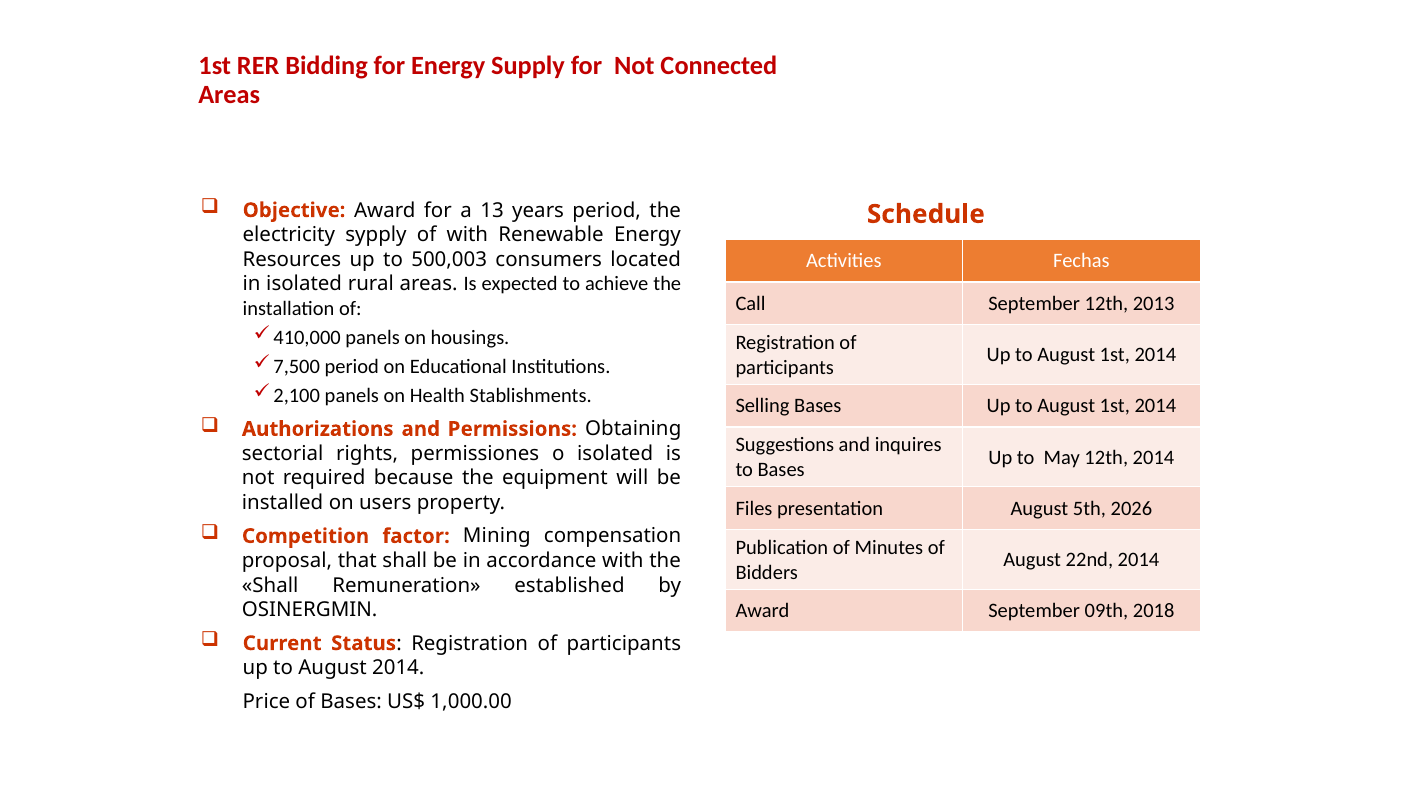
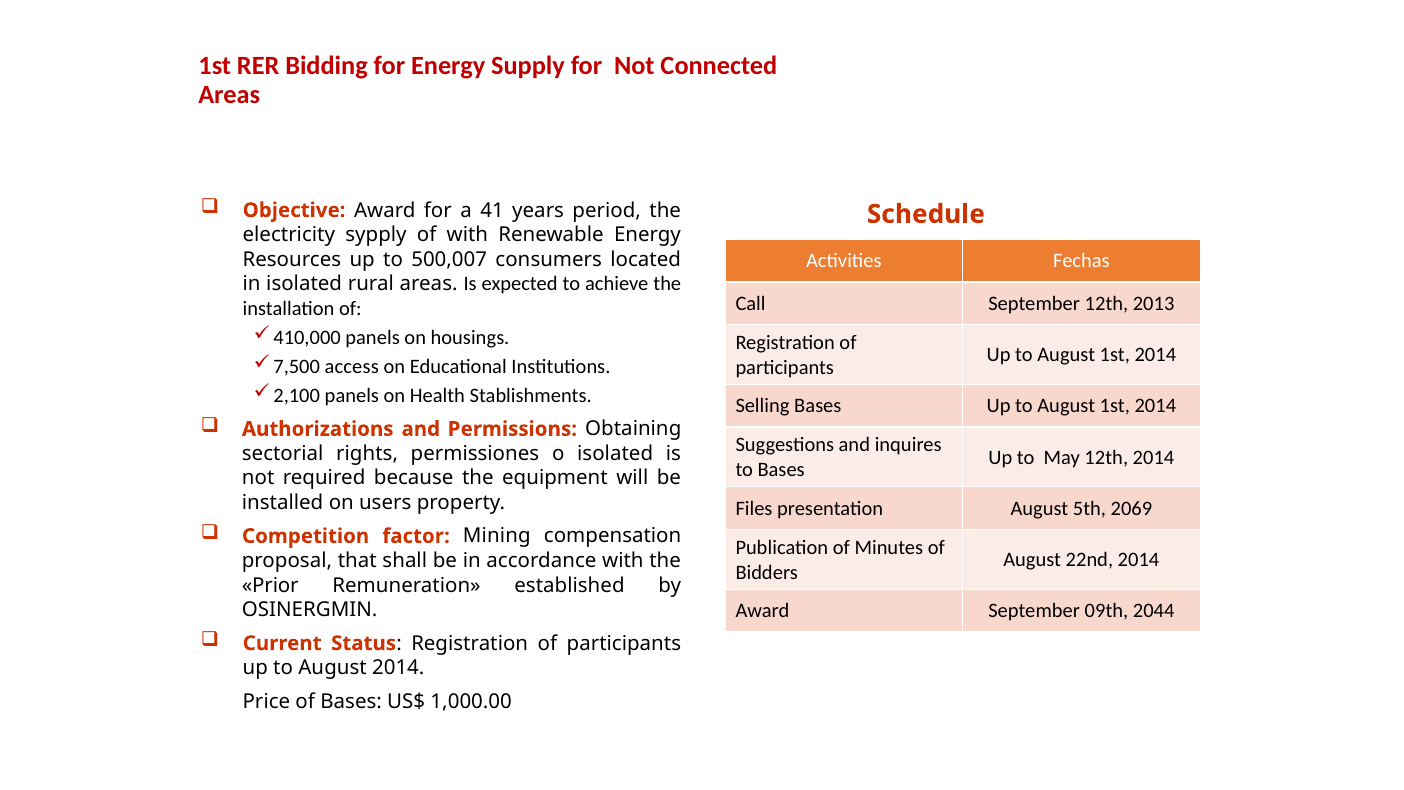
13: 13 -> 41
500,003: 500,003 -> 500,007
period at (352, 367): period -> access
2026: 2026 -> 2069
Shall at (270, 585): Shall -> Prior
2018: 2018 -> 2044
